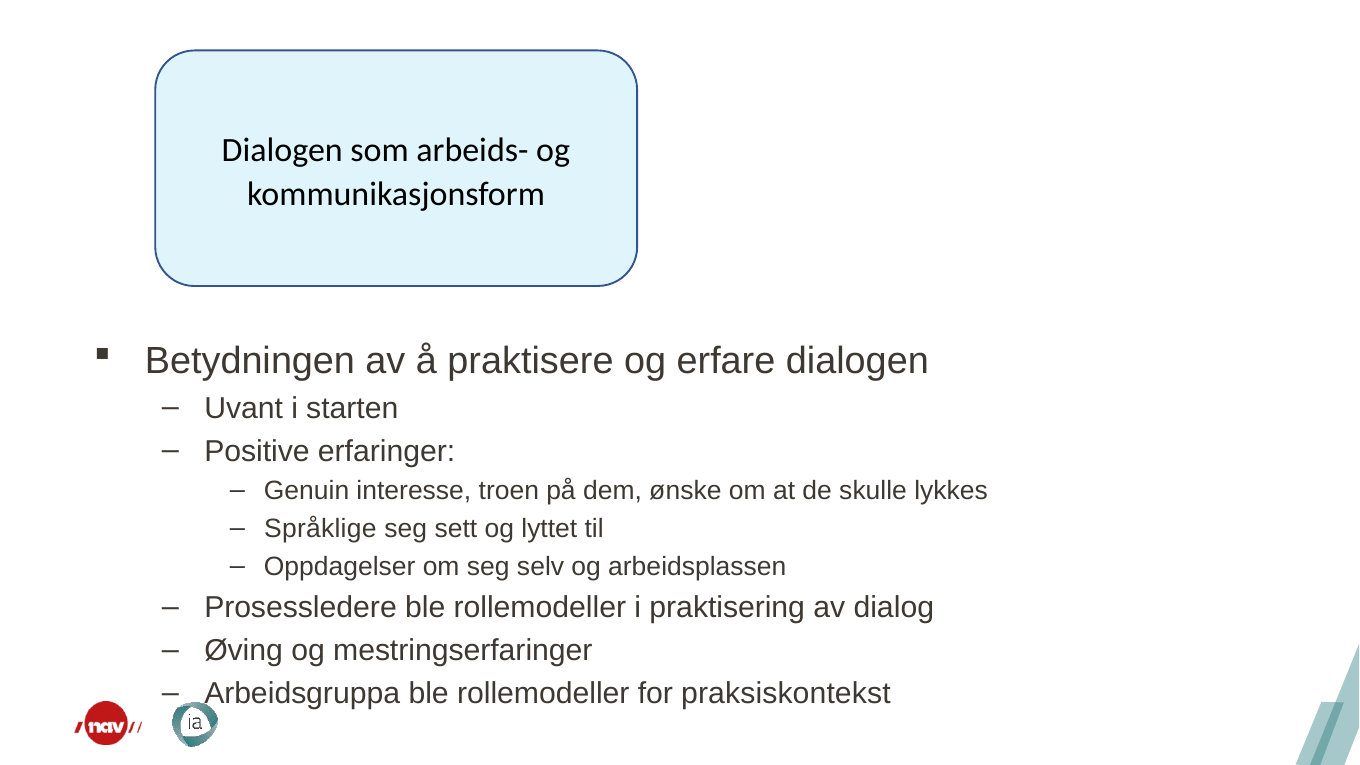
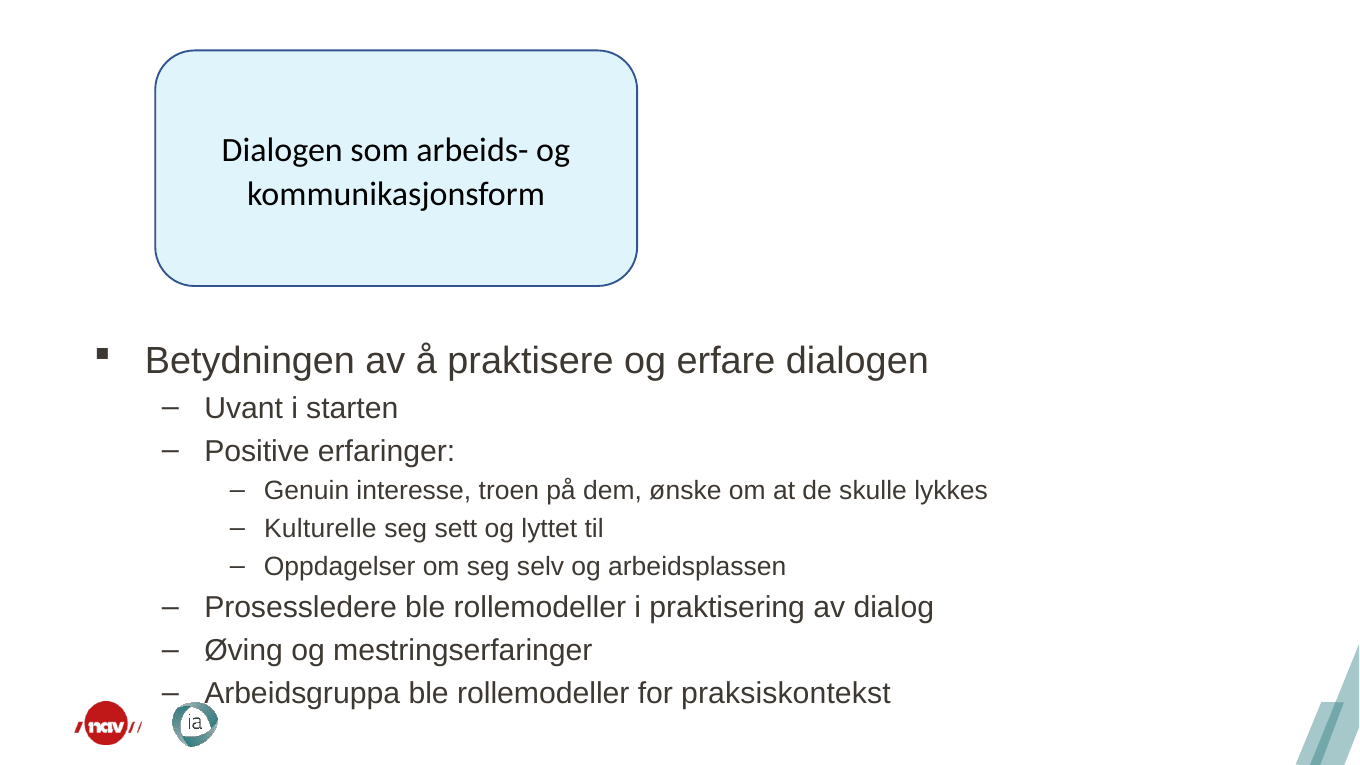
Språklige: Språklige -> Kulturelle
